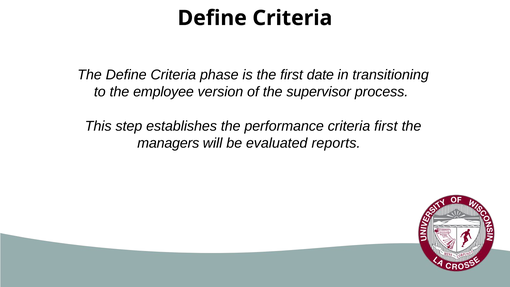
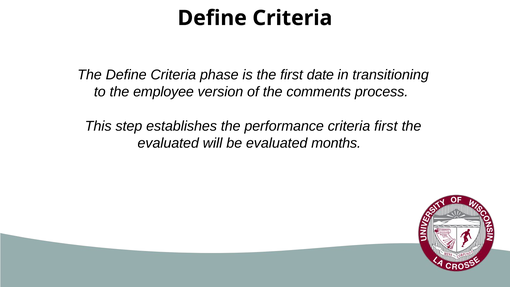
supervisor: supervisor -> comments
managers at (168, 143): managers -> evaluated
reports: reports -> months
